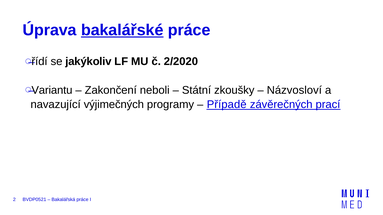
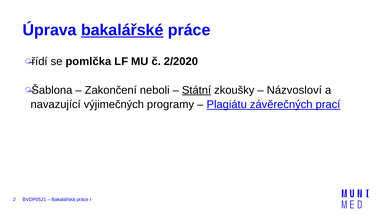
jakýkoliv: jakýkoliv -> pomlčka
Variantu: Variantu -> Šablona
Státní underline: none -> present
Případě: Případě -> Plagiátu
